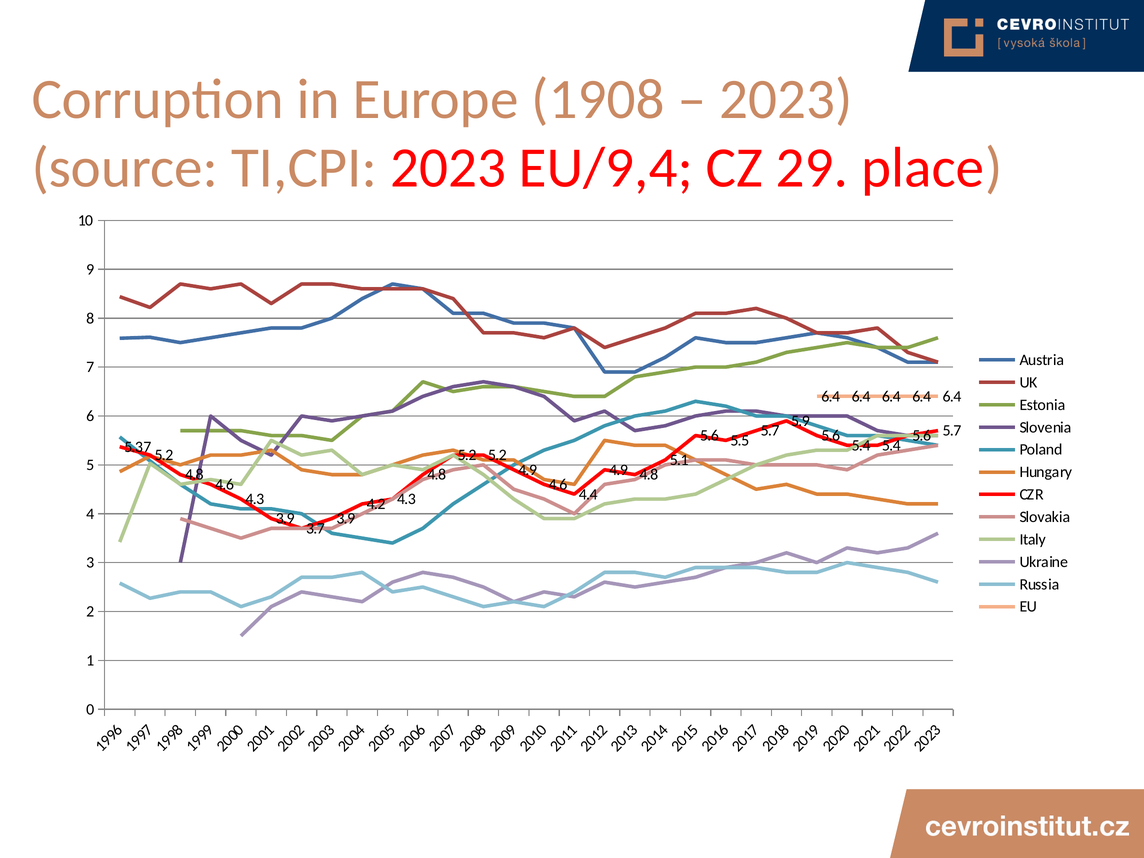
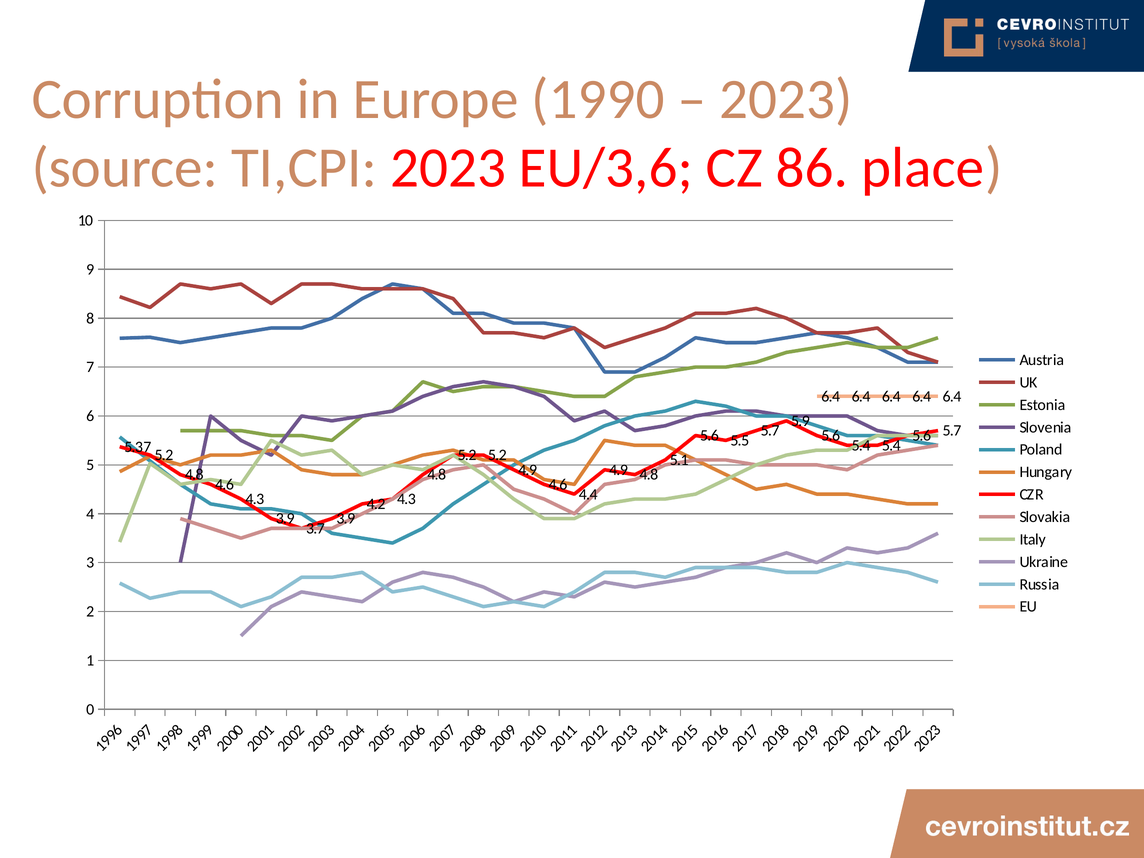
1908: 1908 -> 1990
EU/9,4: EU/9,4 -> EU/3,6
29: 29 -> 86
